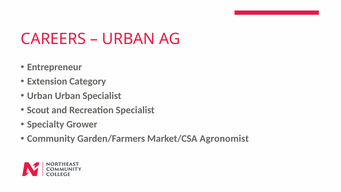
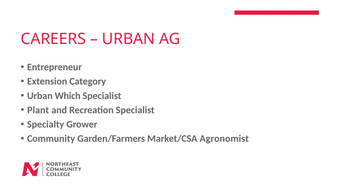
Urban Urban: Urban -> Which
Scout: Scout -> Plant
